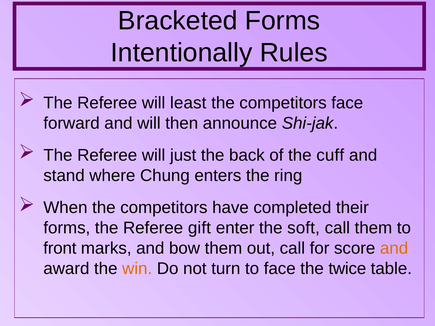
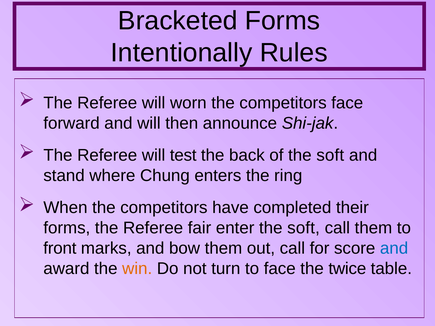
least: least -> worn
just: just -> test
of the cuff: cuff -> soft
gift: gift -> fair
and at (394, 249) colour: orange -> blue
